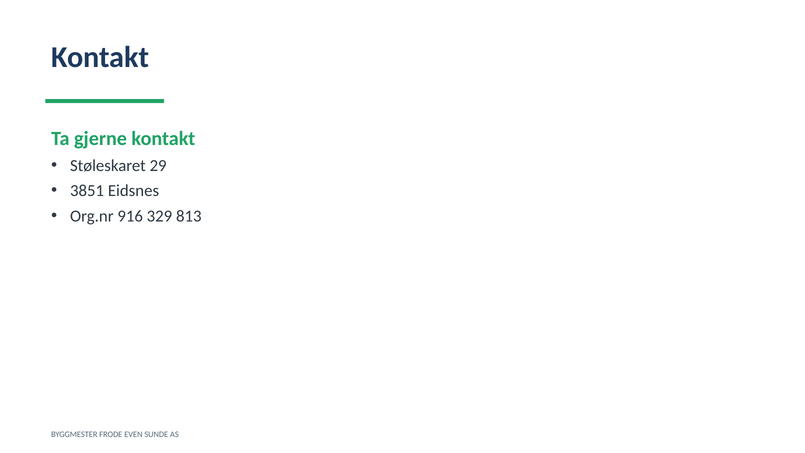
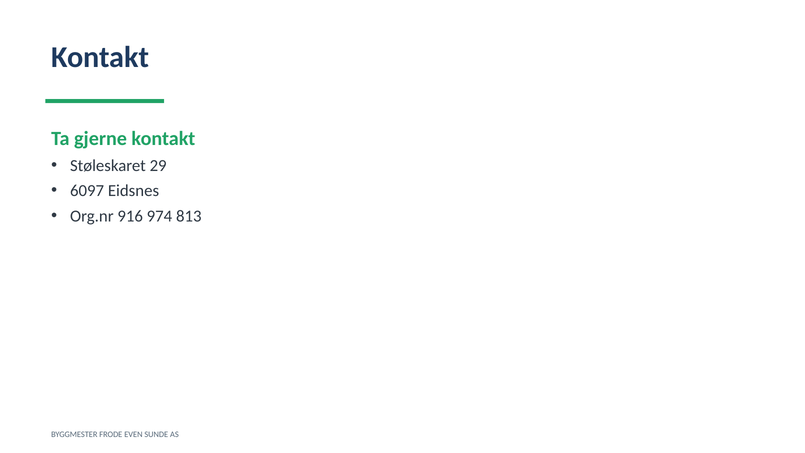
3851: 3851 -> 6097
329: 329 -> 974
